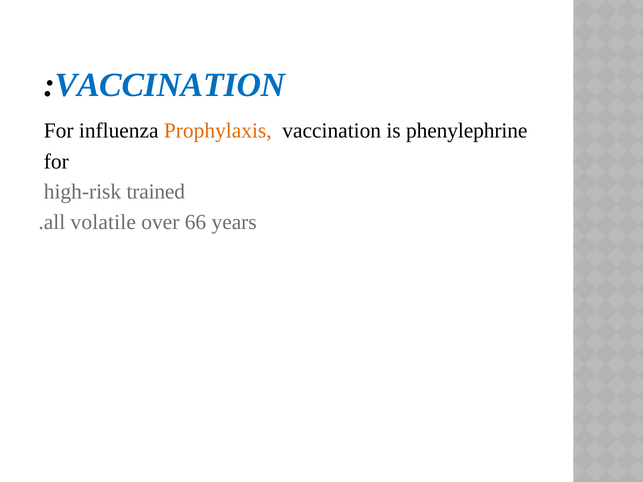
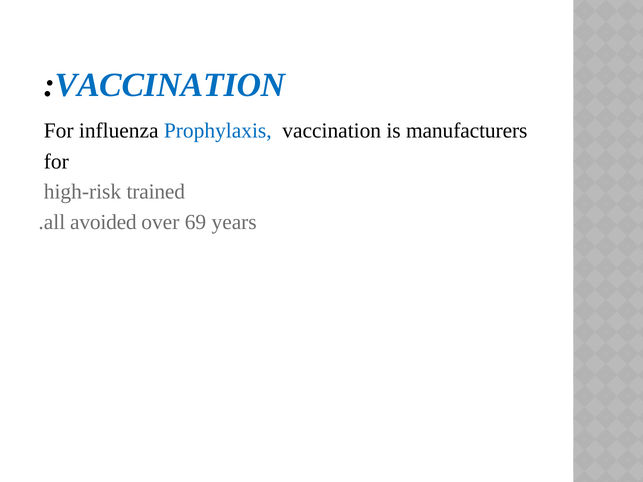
Prophylaxis colour: orange -> blue
phenylephrine: phenylephrine -> manufacturers
volatile: volatile -> avoided
66: 66 -> 69
